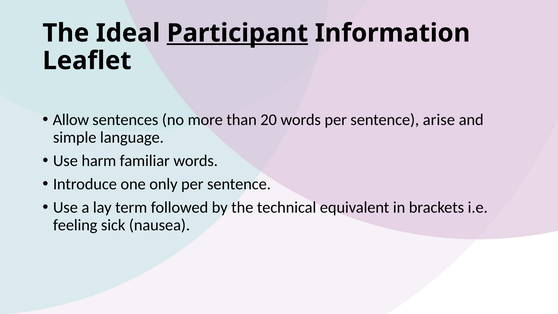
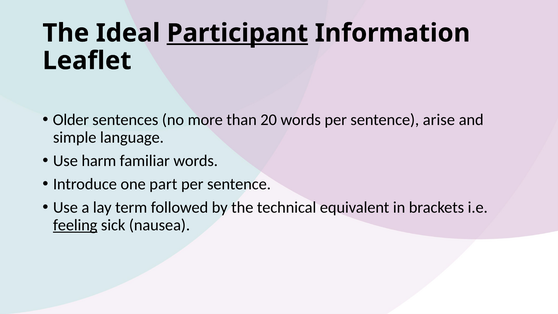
Allow: Allow -> Older
only: only -> part
feeling underline: none -> present
